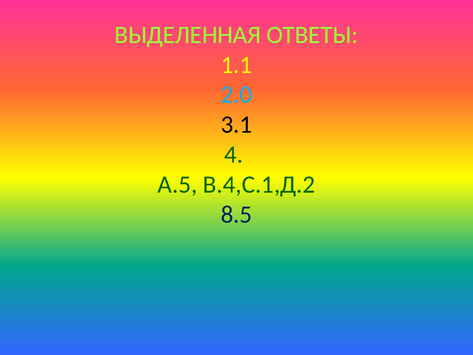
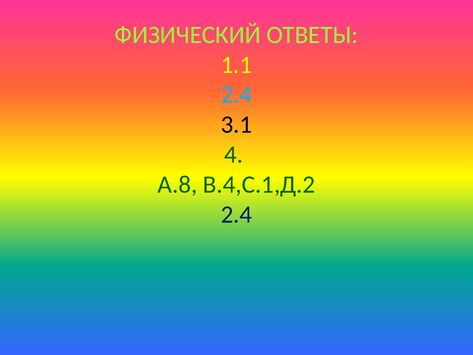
ВЫДЕЛЕННАЯ: ВЫДЕЛЕННАЯ -> ФИЗИЧЕСКИЙ
2.0 at (236, 95): 2.0 -> 2.4
А.5: А.5 -> А.8
8.5 at (236, 215): 8.5 -> 2.4
